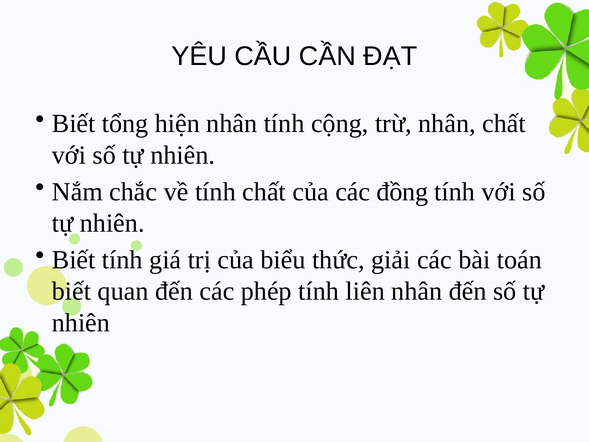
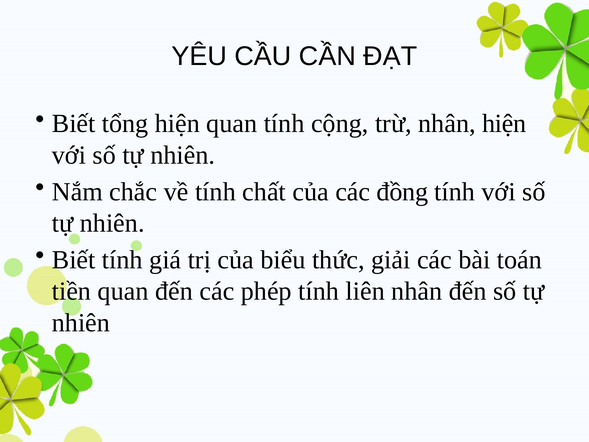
hiện nhân: nhân -> quan
nhân chất: chất -> hiện
biết at (71, 291): biết -> tiền
